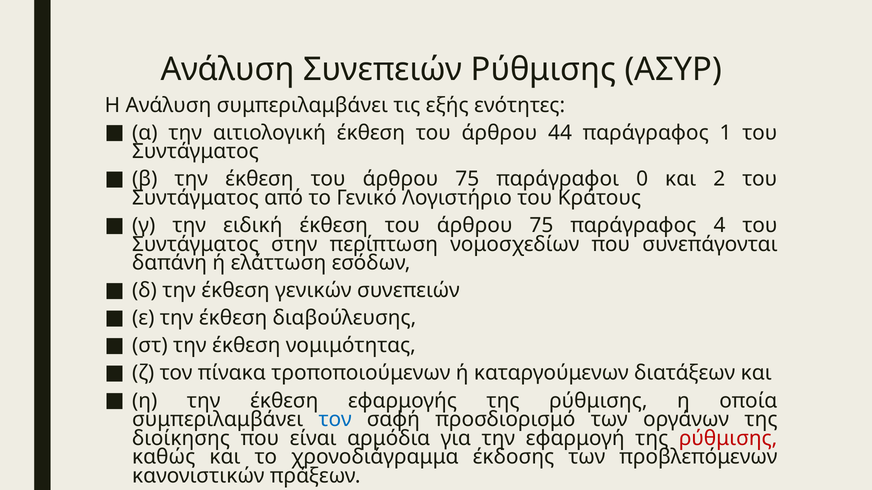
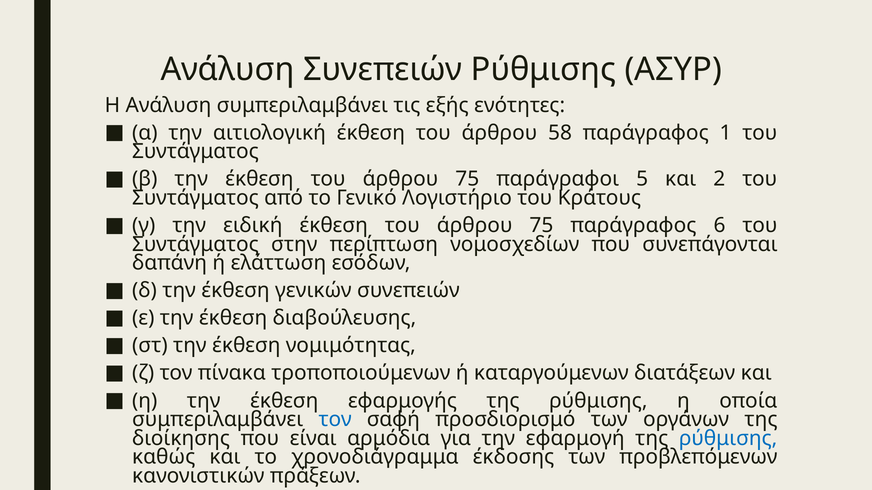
44: 44 -> 58
0: 0 -> 5
4: 4 -> 6
ρύθμισης at (728, 439) colour: red -> blue
